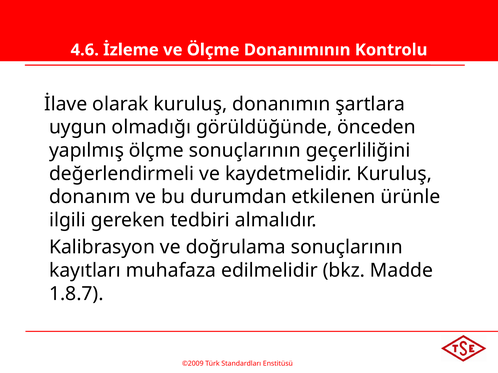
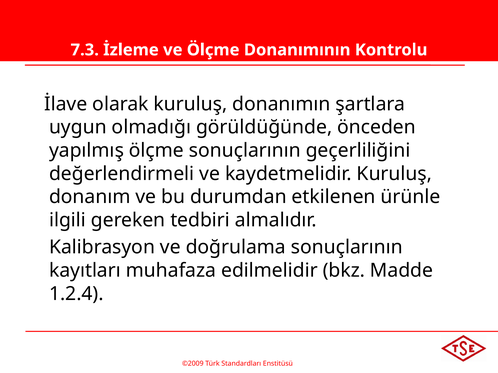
4.6: 4.6 -> 7.3
1.8.7: 1.8.7 -> 1.2.4
